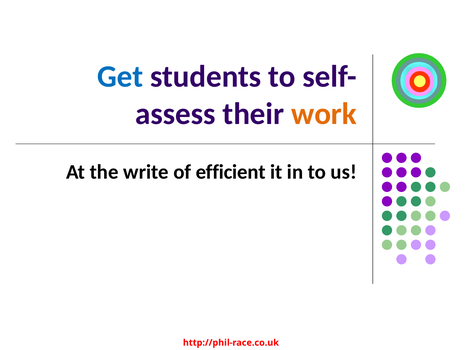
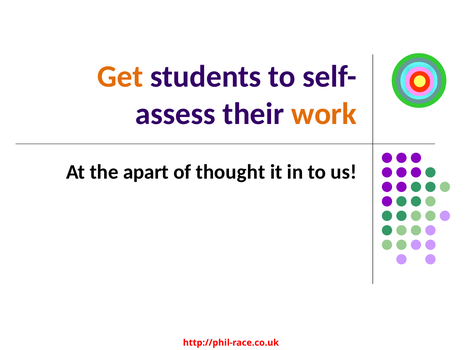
Get colour: blue -> orange
write: write -> apart
efficient: efficient -> thought
